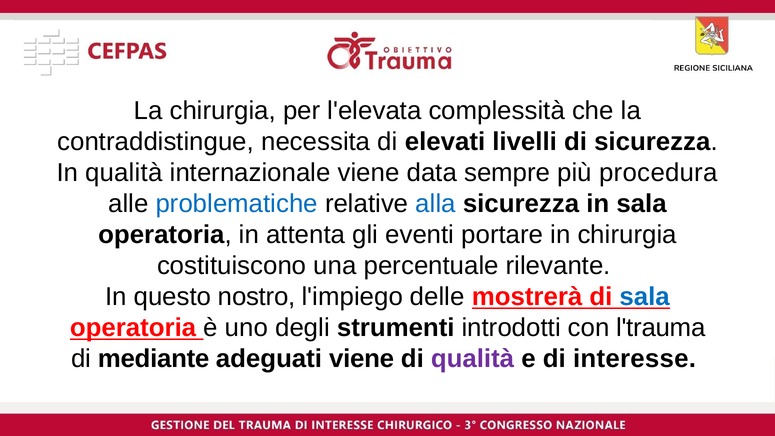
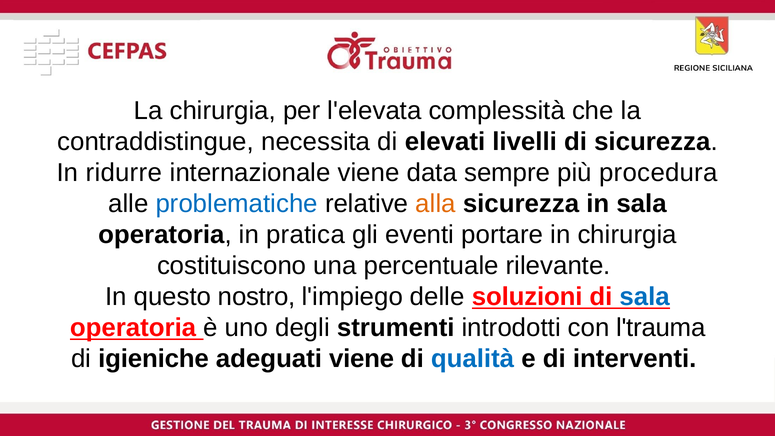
In qualità: qualità -> ridurre
alla colour: blue -> orange
attenta: attenta -> pratica
mostrerà: mostrerà -> soluzioni
mediante: mediante -> igieniche
qualità at (473, 359) colour: purple -> blue
interesse: interesse -> interventi
